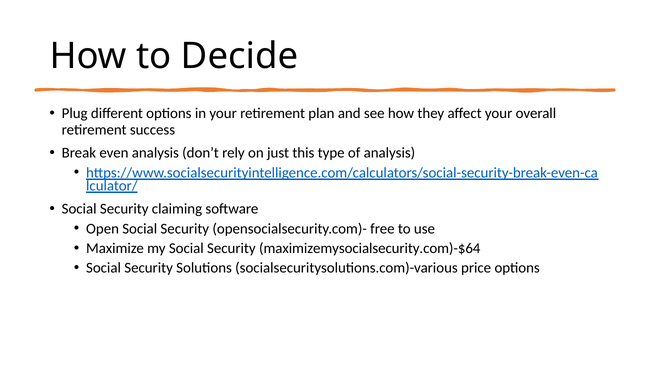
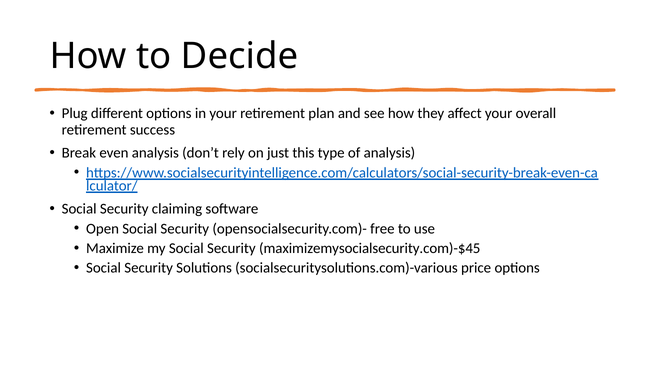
maximizemysocialsecurity.com)-$64: maximizemysocialsecurity.com)-$64 -> maximizemysocialsecurity.com)-$45
